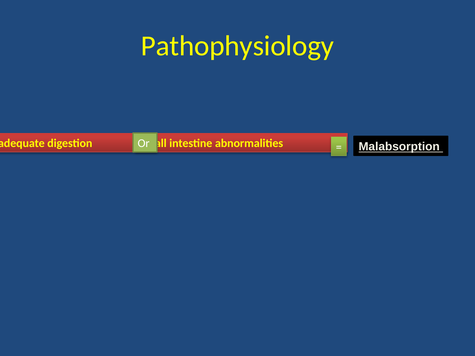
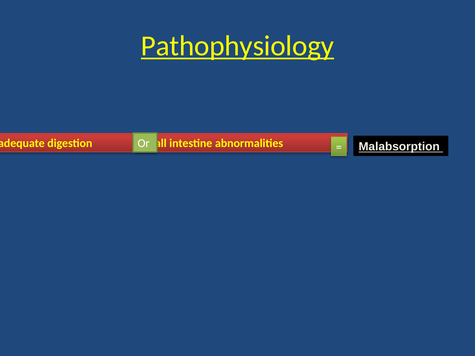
Pathophysiology underline: none -> present
